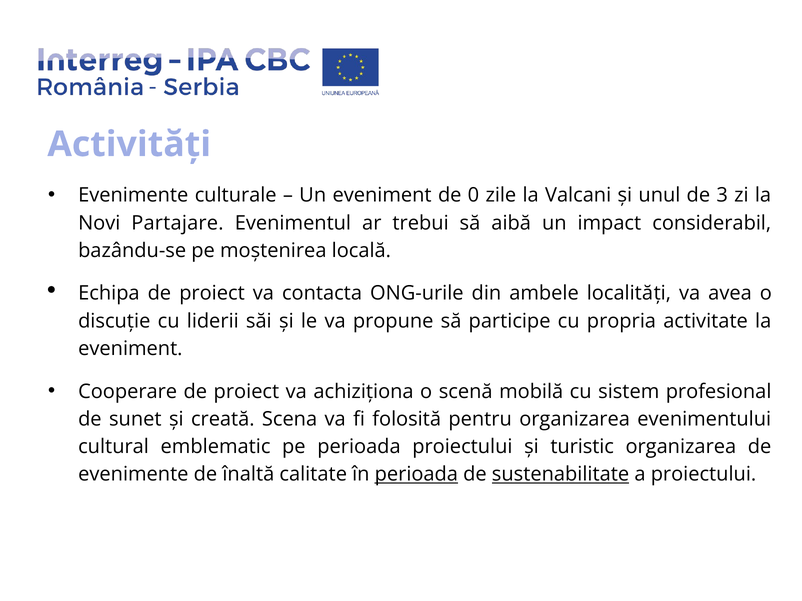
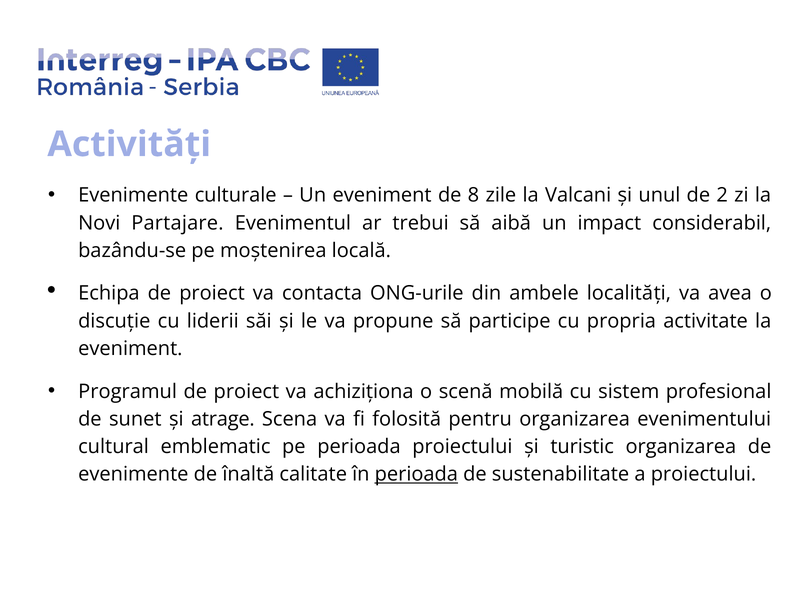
0: 0 -> 8
3: 3 -> 2
Cooperare: Cooperare -> Programul
creată: creată -> atrage
sustenabilitate underline: present -> none
